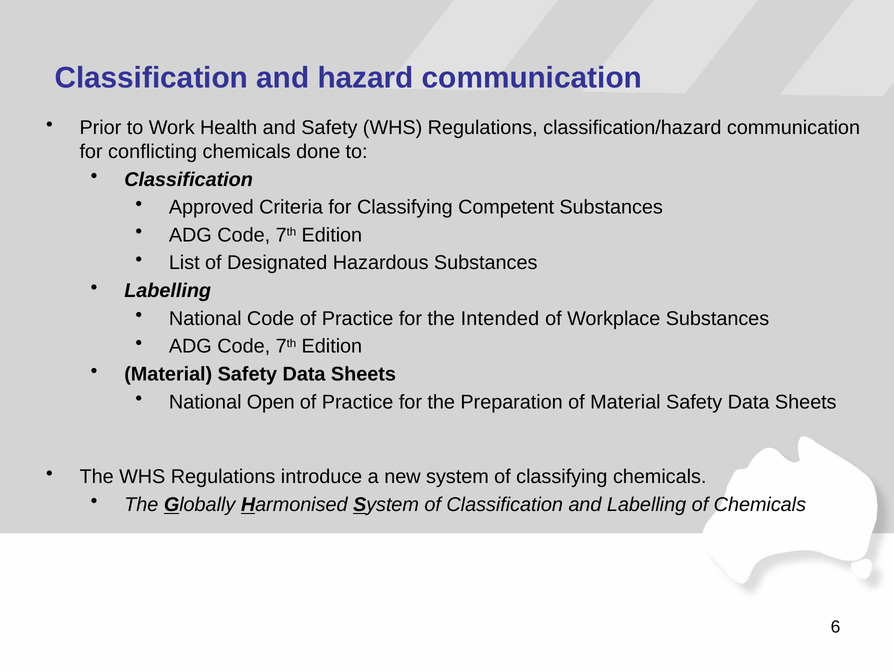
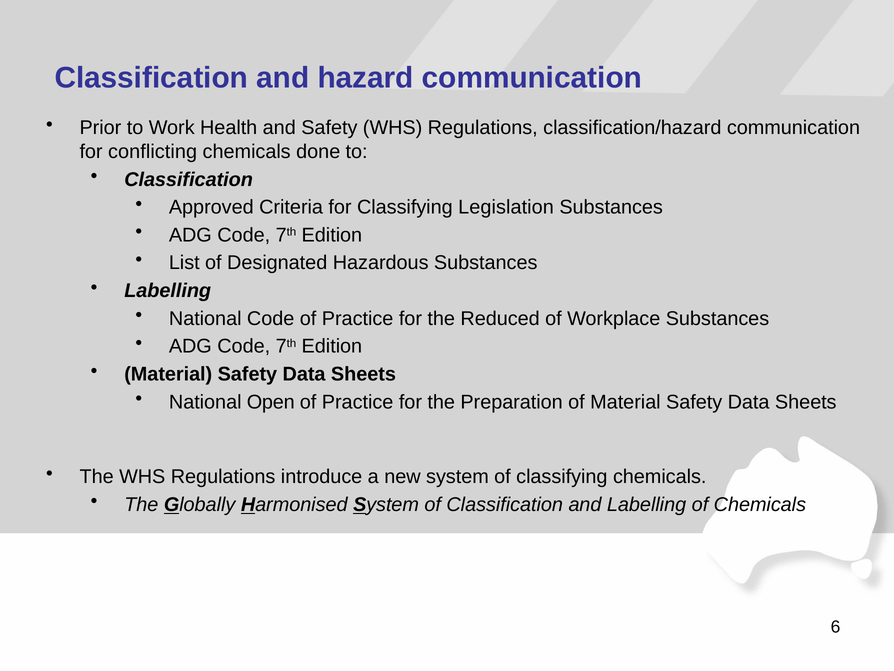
Competent: Competent -> Legislation
Intended: Intended -> Reduced
